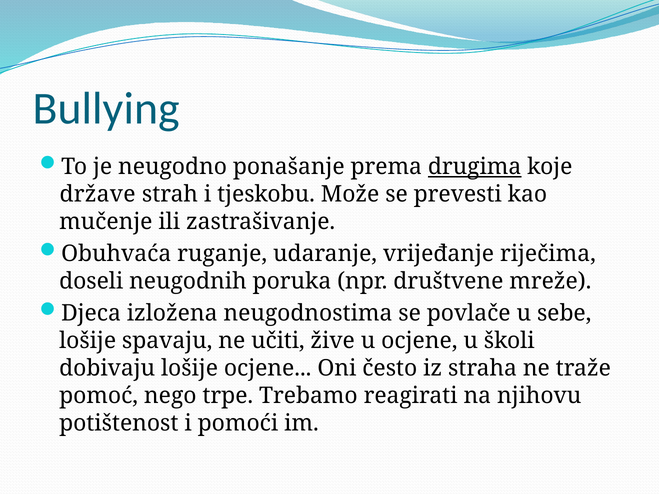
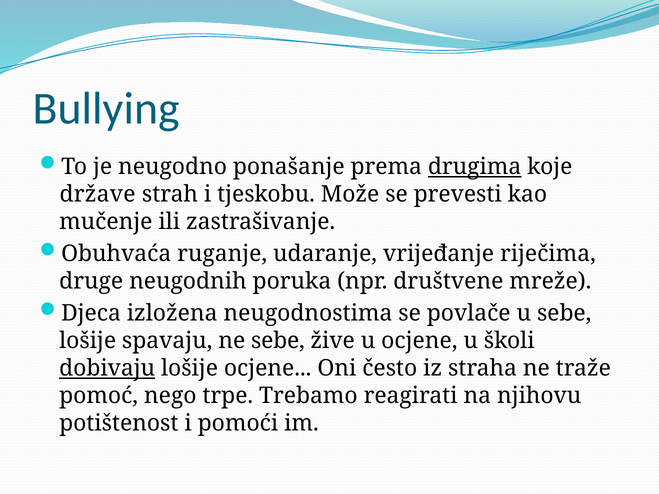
doseli: doseli -> druge
ne učiti: učiti -> sebe
dobivaju underline: none -> present
